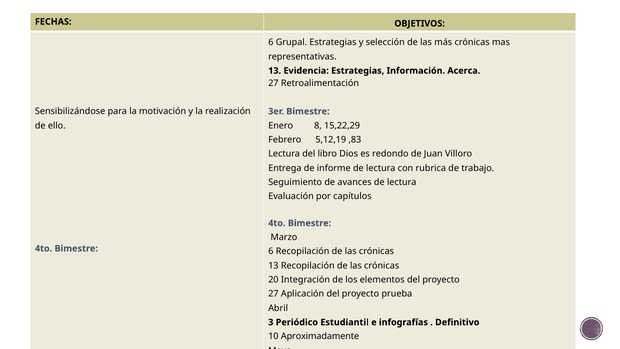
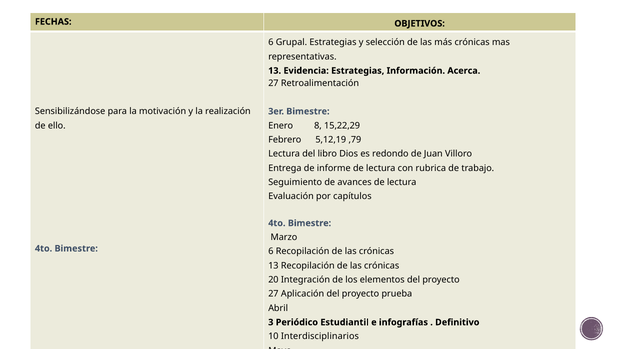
,83: ,83 -> ,79
Aproximadamente: Aproximadamente -> Interdisciplinarios
